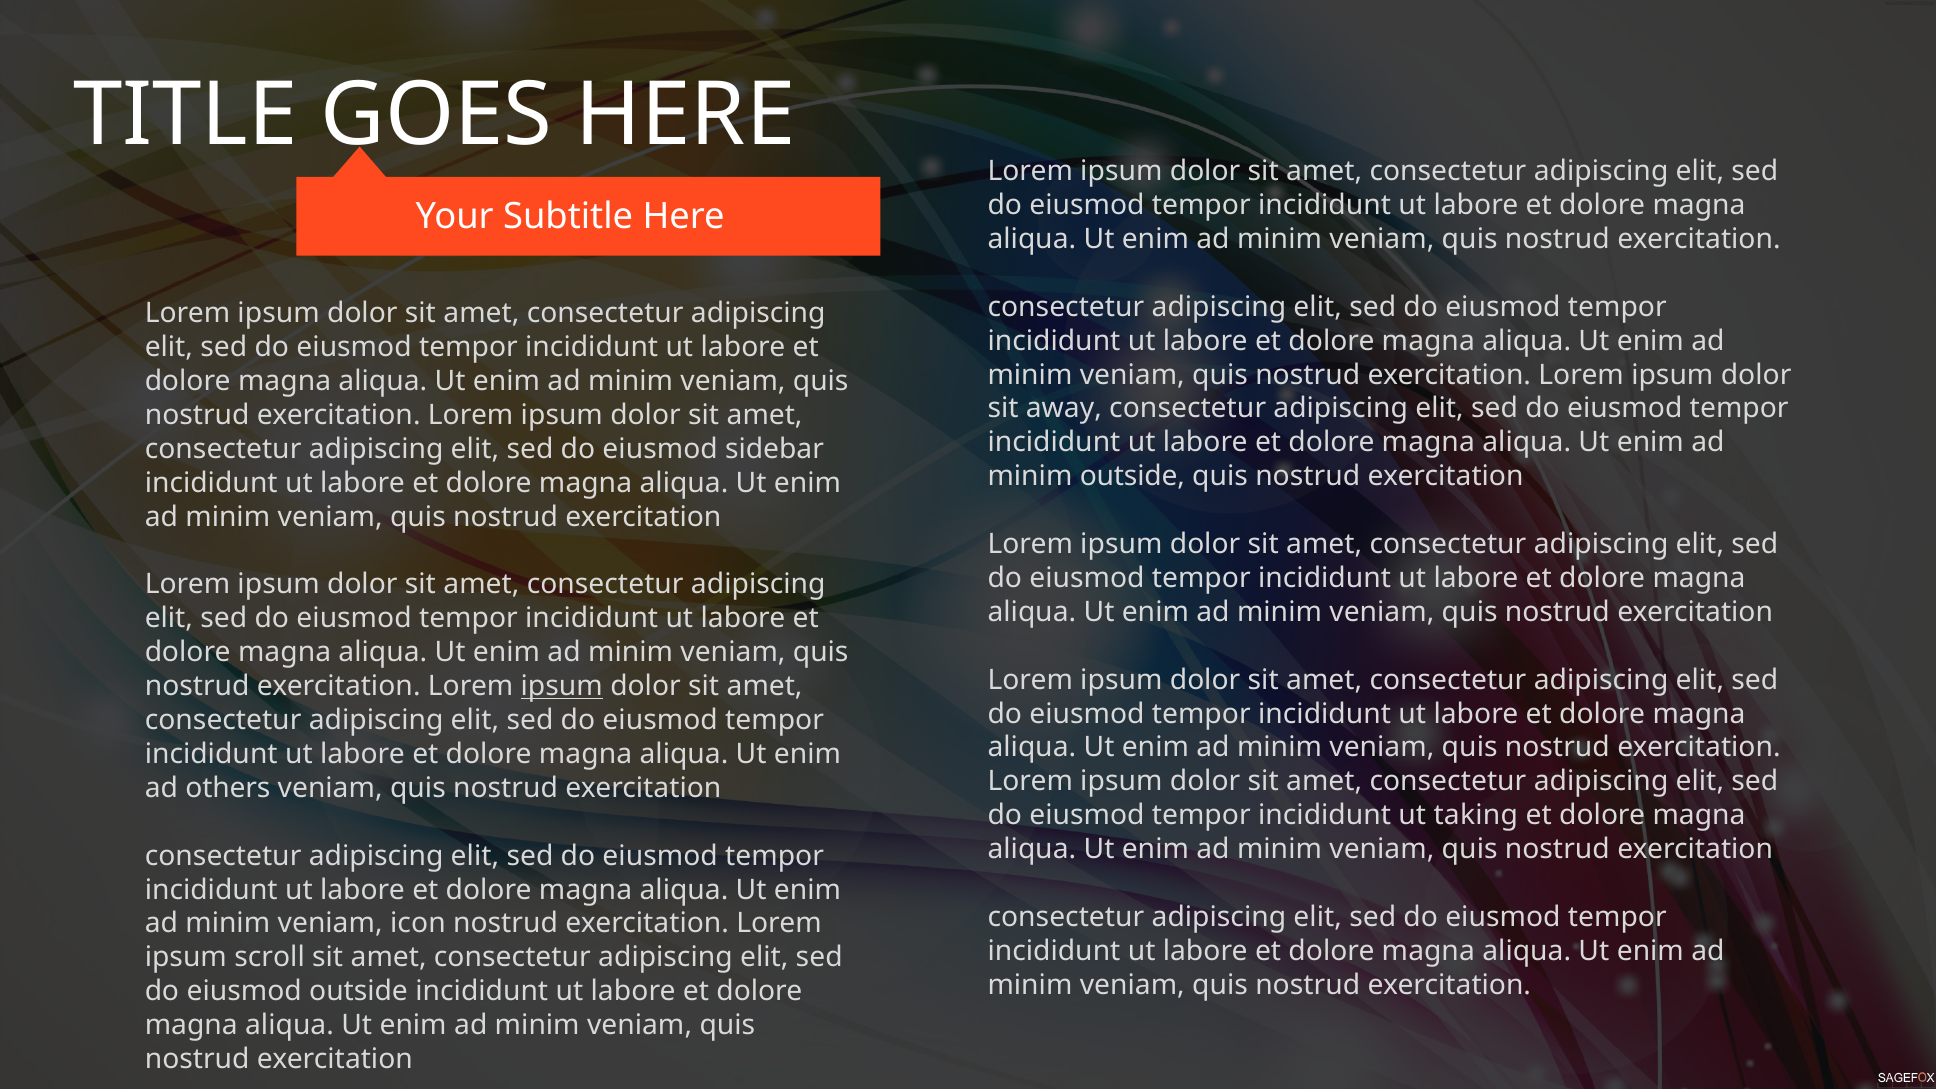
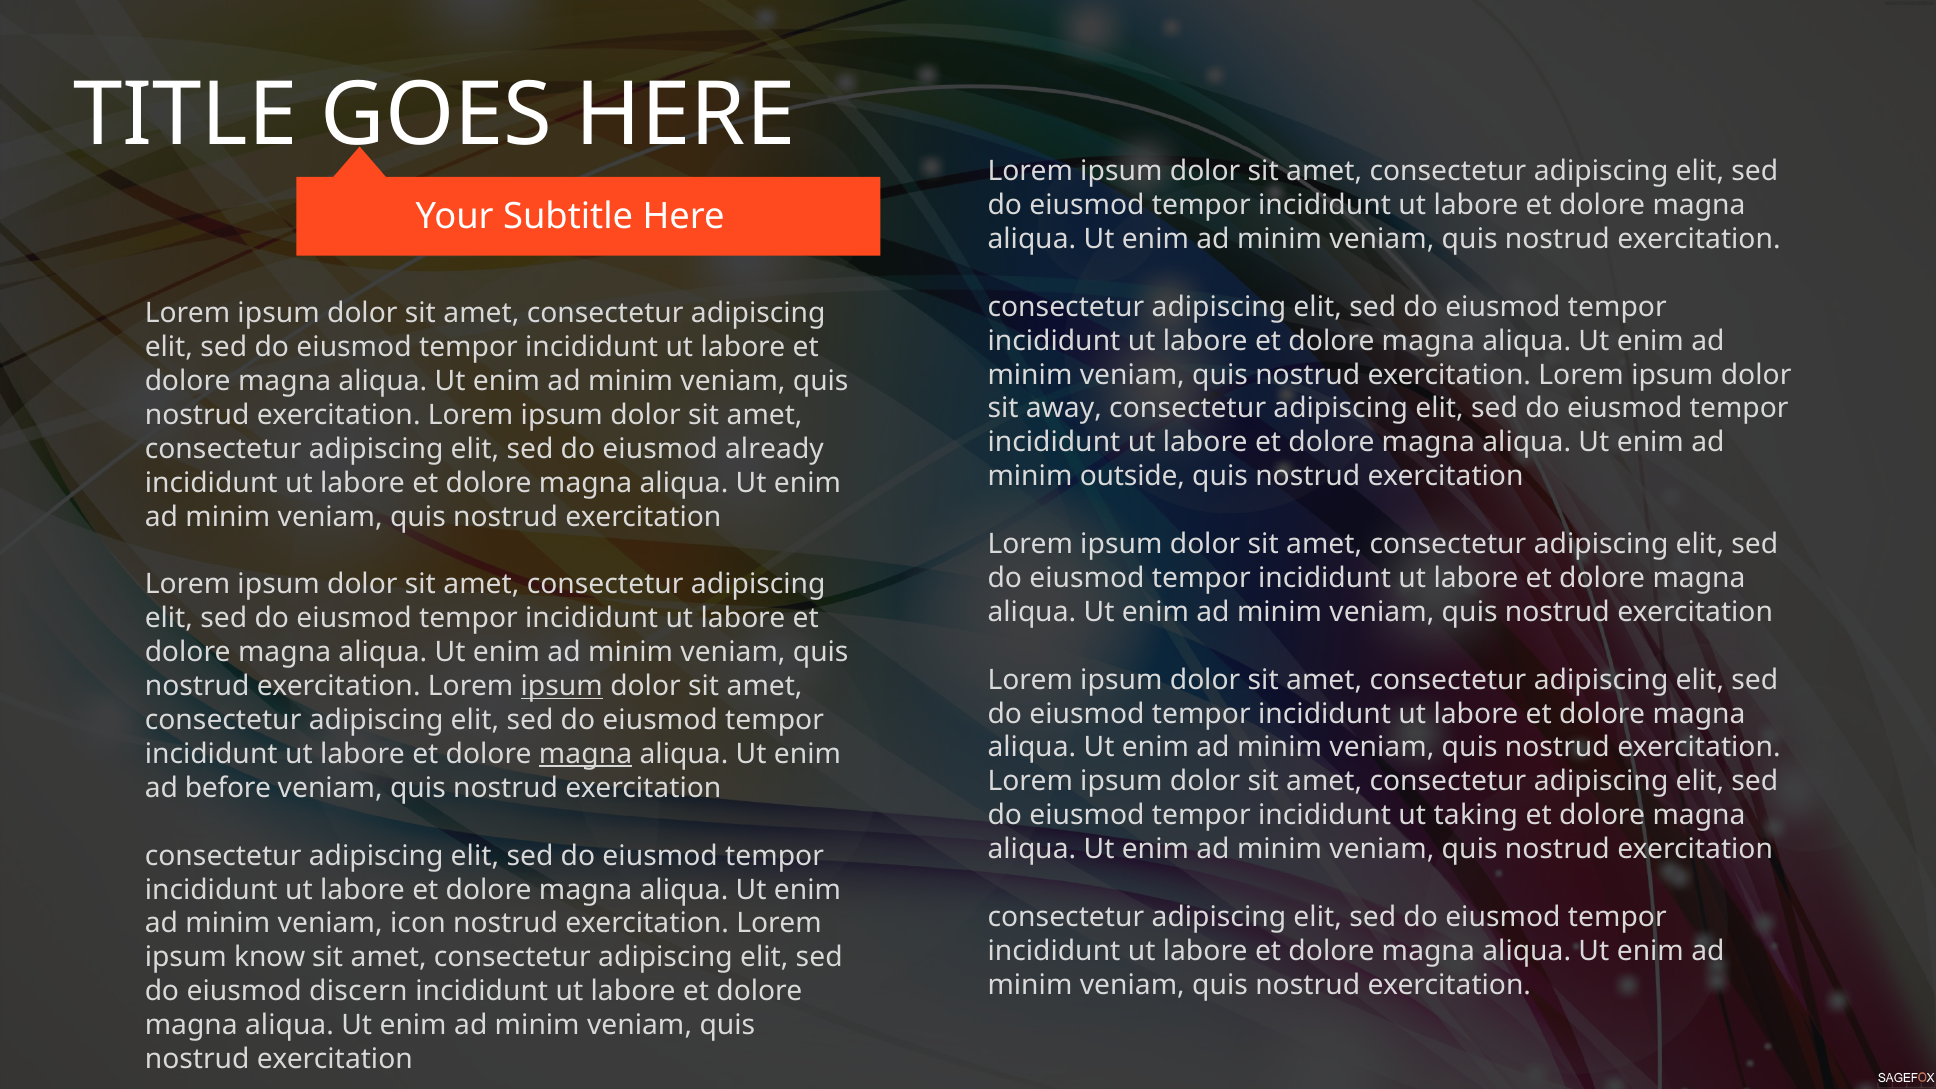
sidebar: sidebar -> already
magna at (586, 754) underline: none -> present
others: others -> before
scroll: scroll -> know
eiusmod outside: outside -> discern
